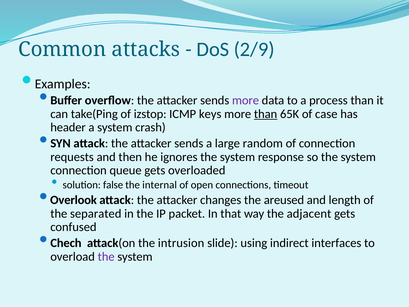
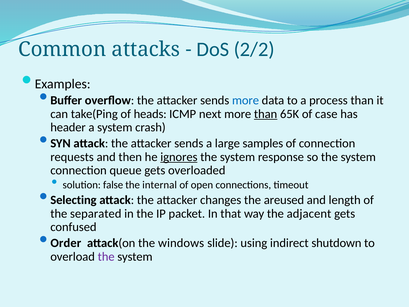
2/9: 2/9 -> 2/2
more at (246, 100) colour: purple -> blue
izstop: izstop -> heads
keys: keys -> next
random: random -> samples
ignores underline: none -> present
Overlook: Overlook -> Selecting
Chech: Chech -> Order
intrusion: intrusion -> windows
interfaces: interfaces -> shutdown
